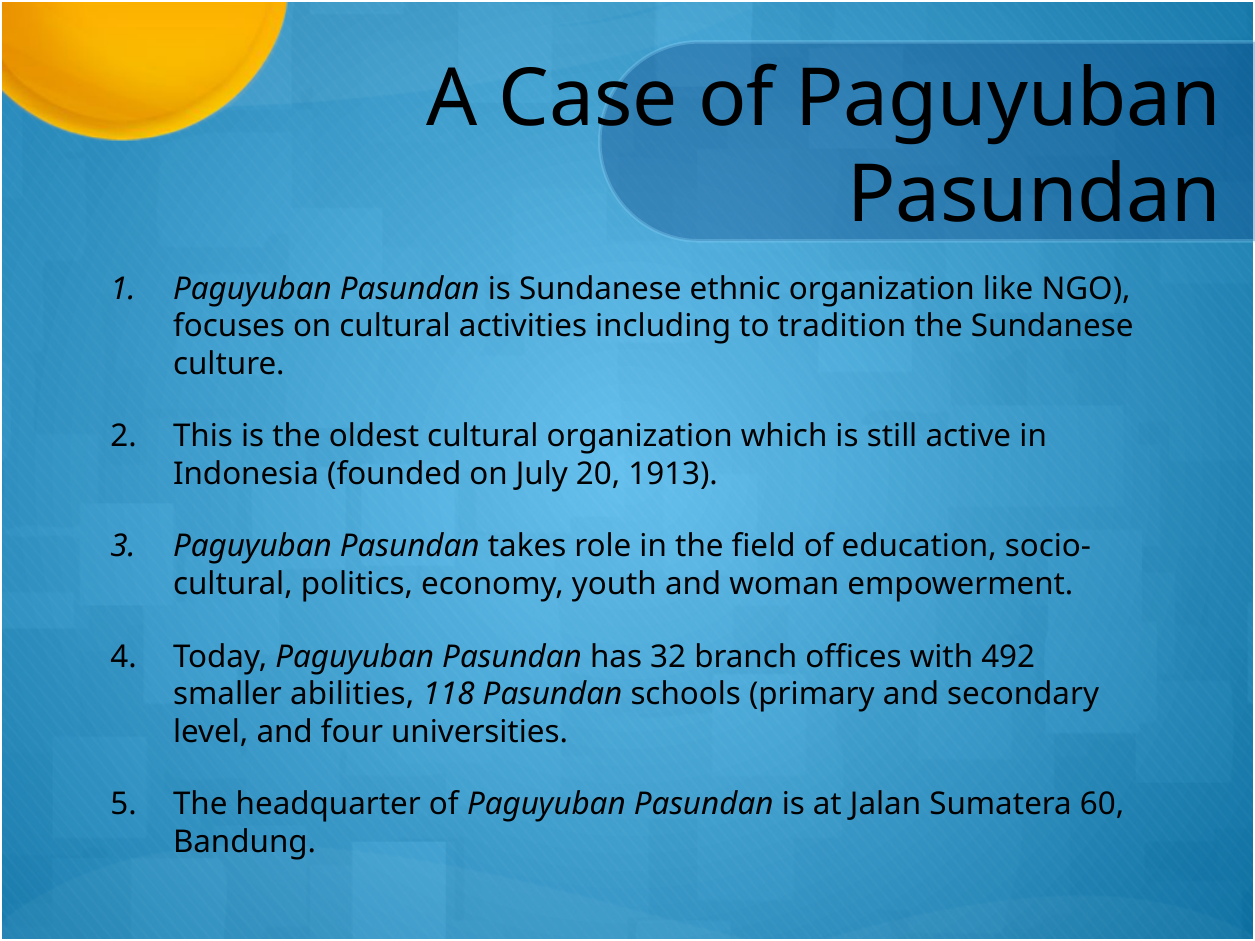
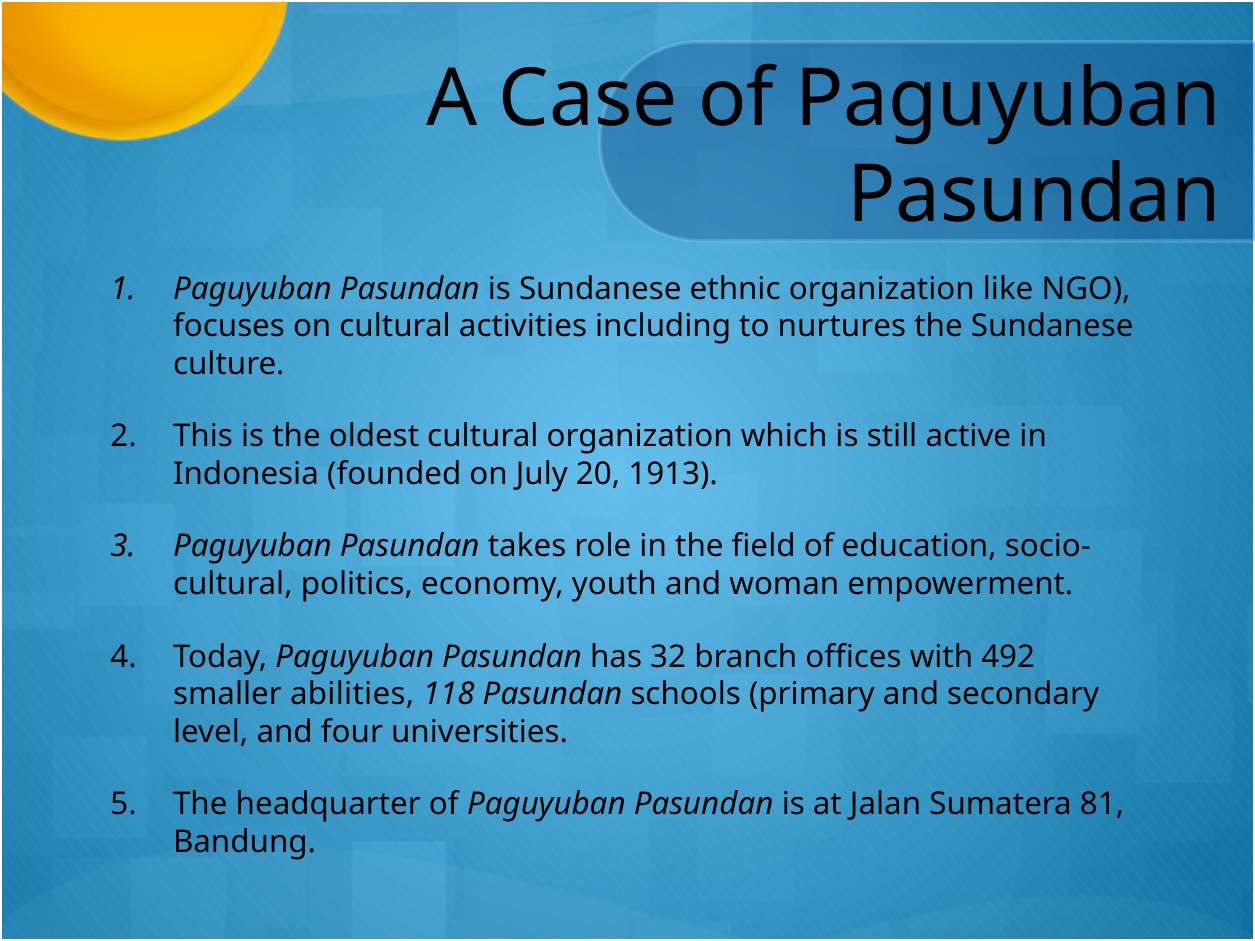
tradition: tradition -> nurtures
60: 60 -> 81
